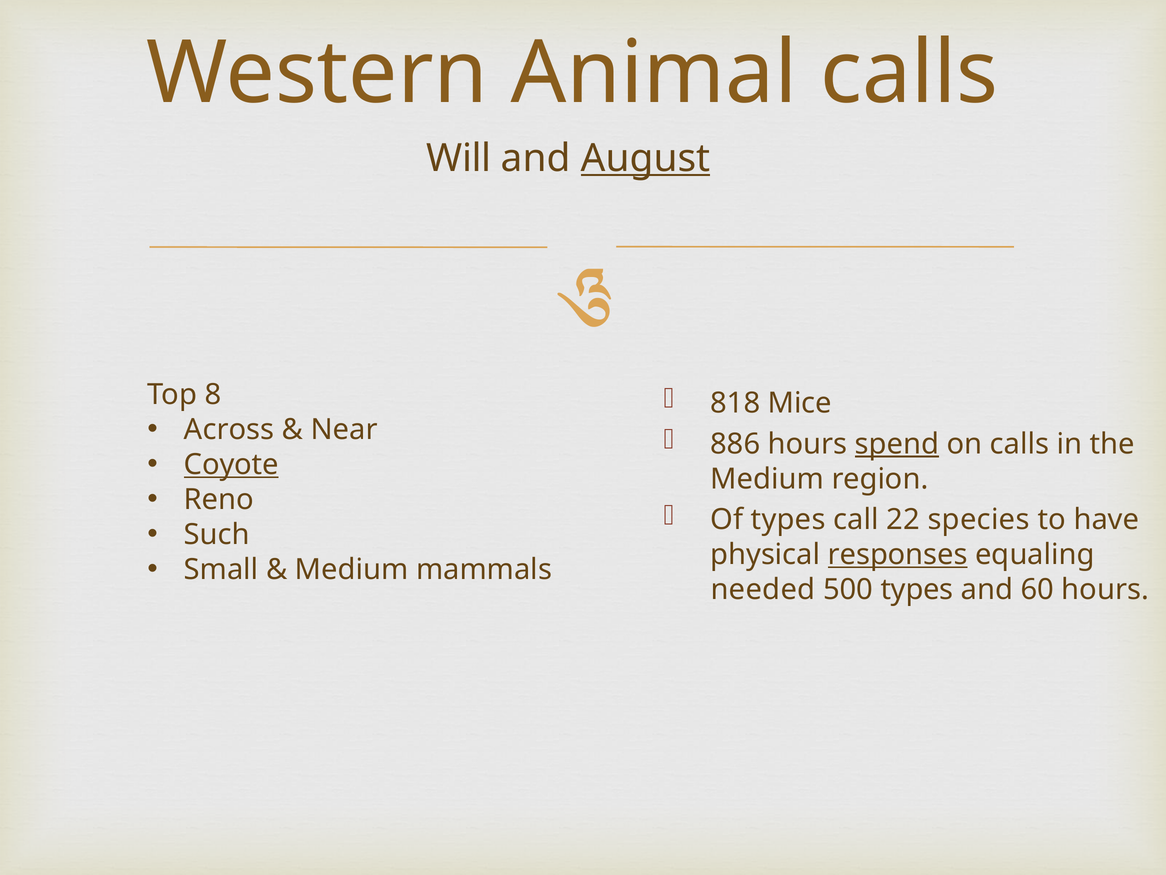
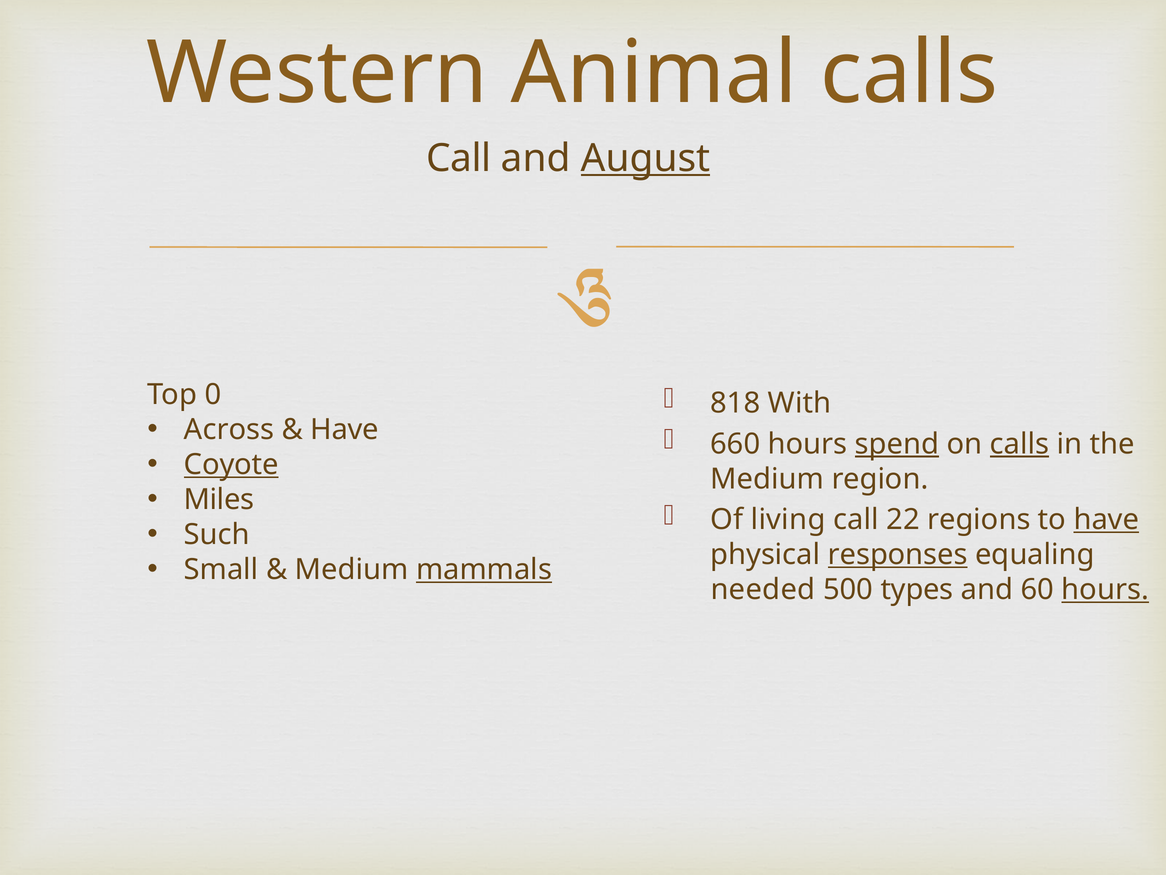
Will at (459, 158): Will -> Call
8: 8 -> 0
Mice: Mice -> With
Near at (344, 429): Near -> Have
886: 886 -> 660
calls at (1020, 444) underline: none -> present
Reno: Reno -> Miles
Of types: types -> living
species: species -> regions
have at (1106, 519) underline: none -> present
mammals underline: none -> present
hours at (1105, 589) underline: none -> present
